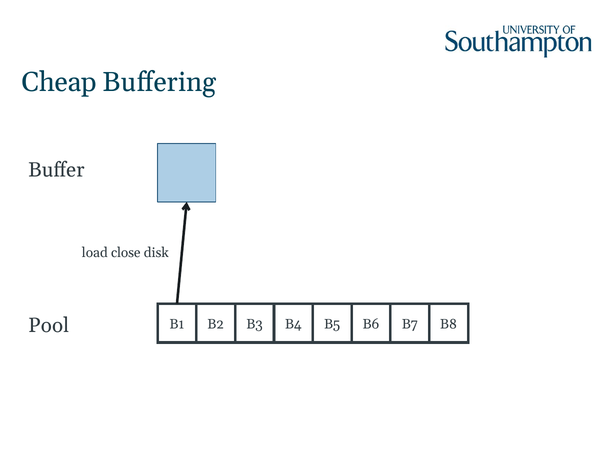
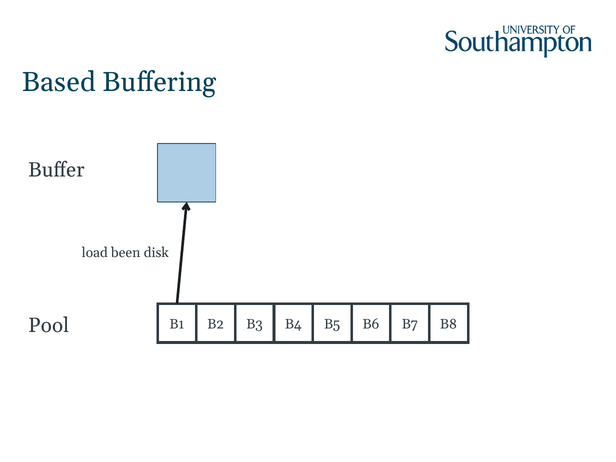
Cheap: Cheap -> Based
close: close -> been
